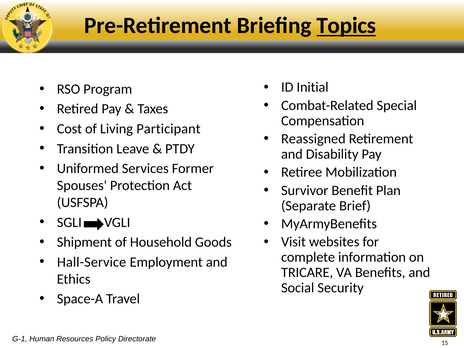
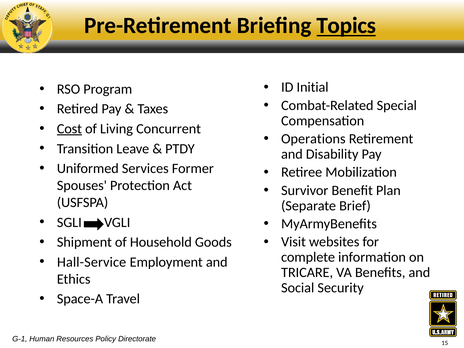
Cost underline: none -> present
Participant: Participant -> Concurrent
Reassigned: Reassigned -> Operations
